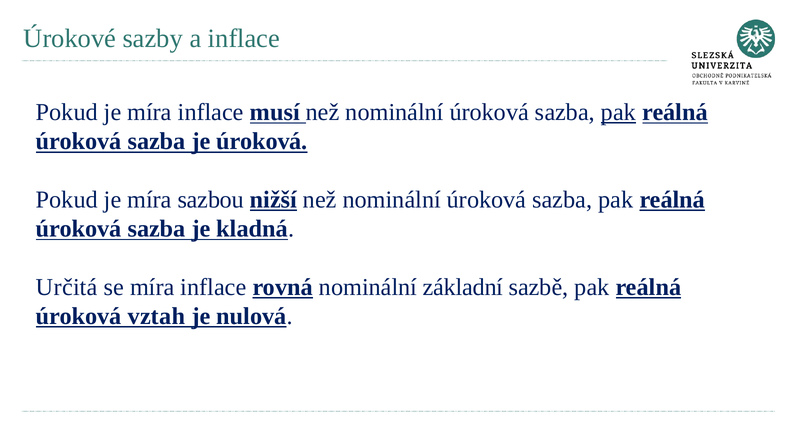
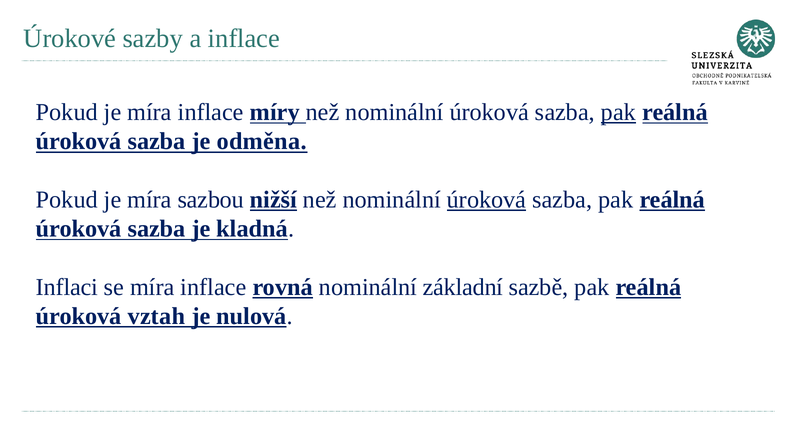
musí: musí -> míry
je úroková: úroková -> odměna
úroková at (487, 200) underline: none -> present
Určitá: Určitá -> Inflaci
